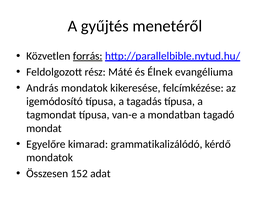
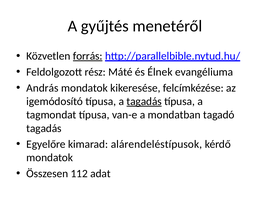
tagadás at (144, 102) underline: none -> present
mondat at (44, 129): mondat -> tagadás
grammatikalizálódó: grammatikalizálódó -> alárendeléstípusok
152: 152 -> 112
